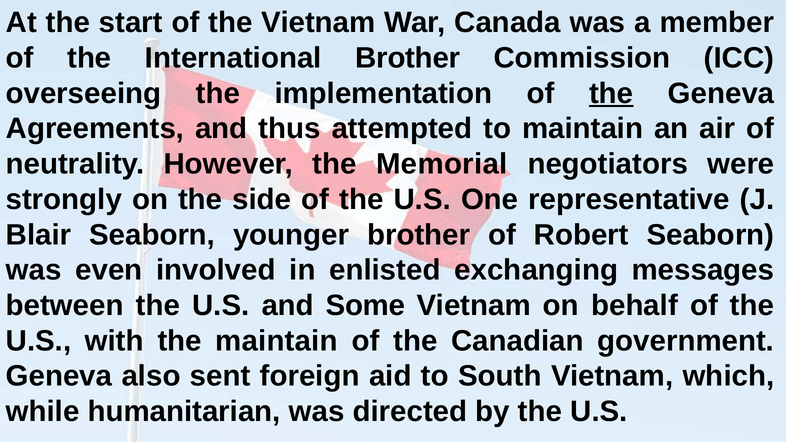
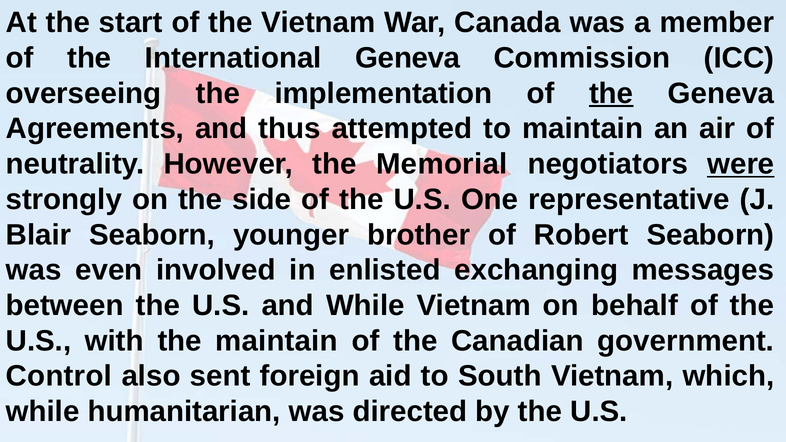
International Brother: Brother -> Geneva
were underline: none -> present
and Some: Some -> While
Geneva at (59, 376): Geneva -> Control
